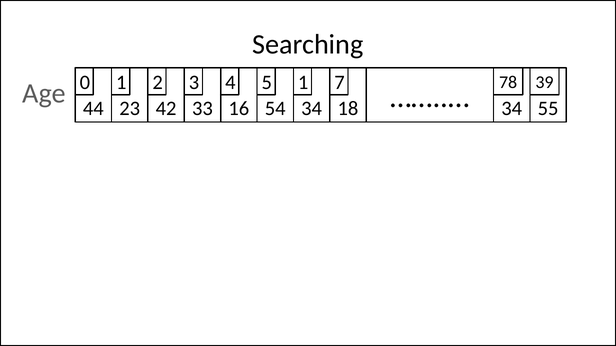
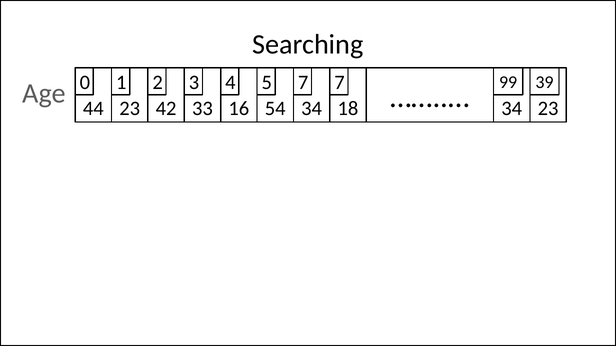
5 1: 1 -> 7
78: 78 -> 99
34 55: 55 -> 23
